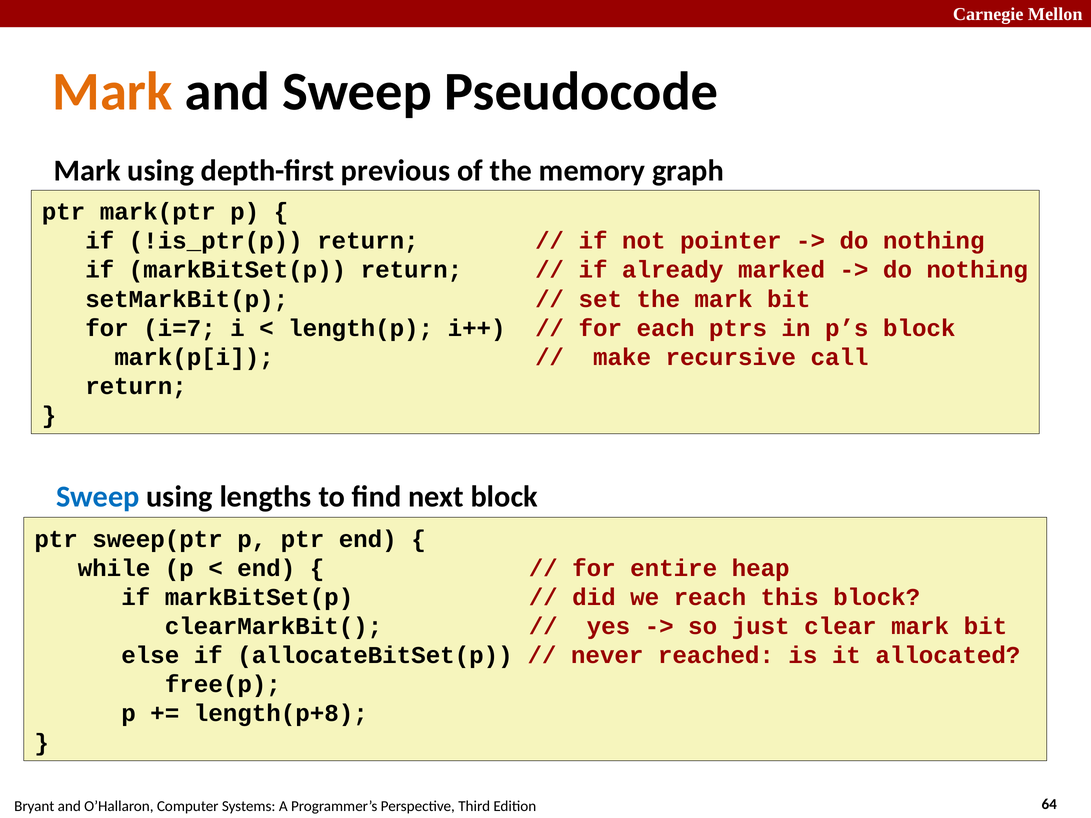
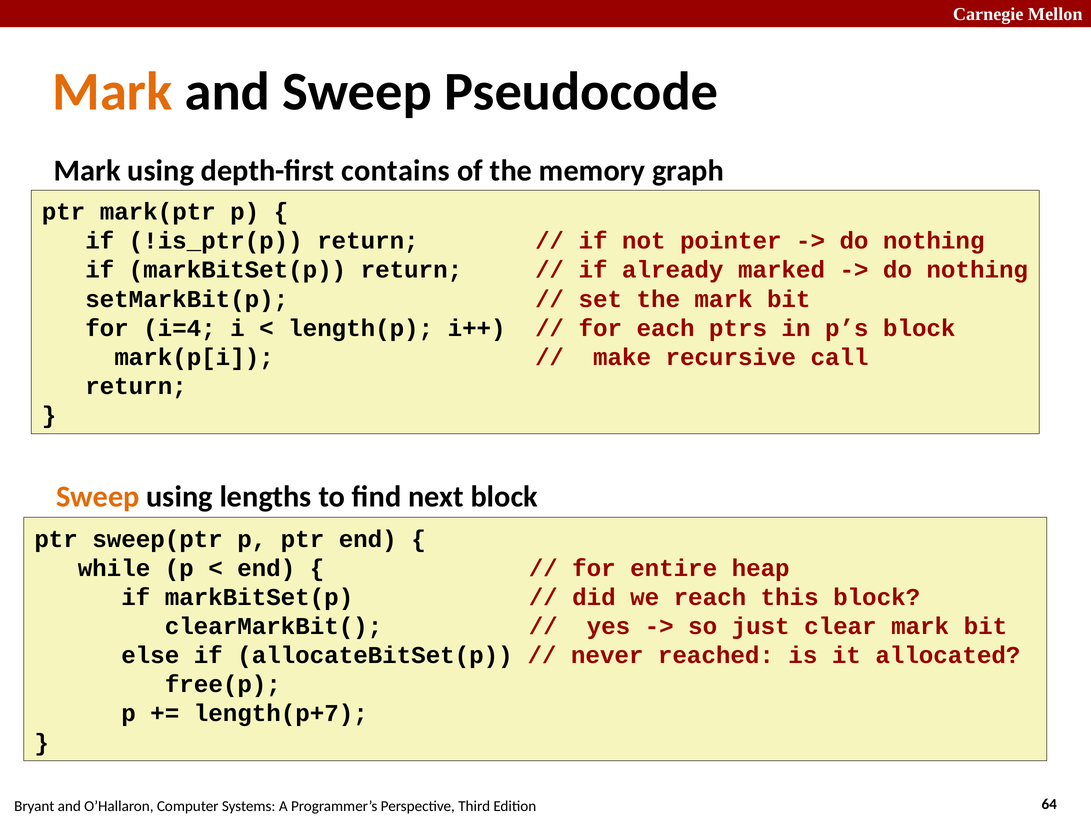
previous: previous -> contains
i=7: i=7 -> i=4
Sweep at (98, 497) colour: blue -> orange
length(p+8: length(p+8 -> length(p+7
